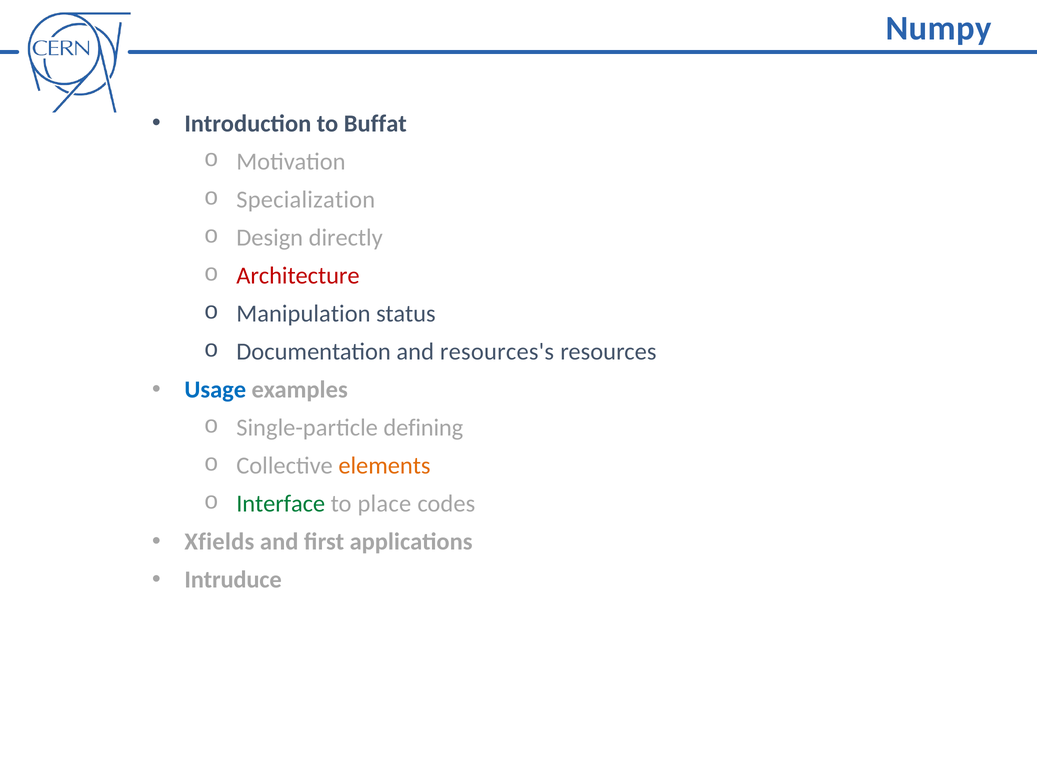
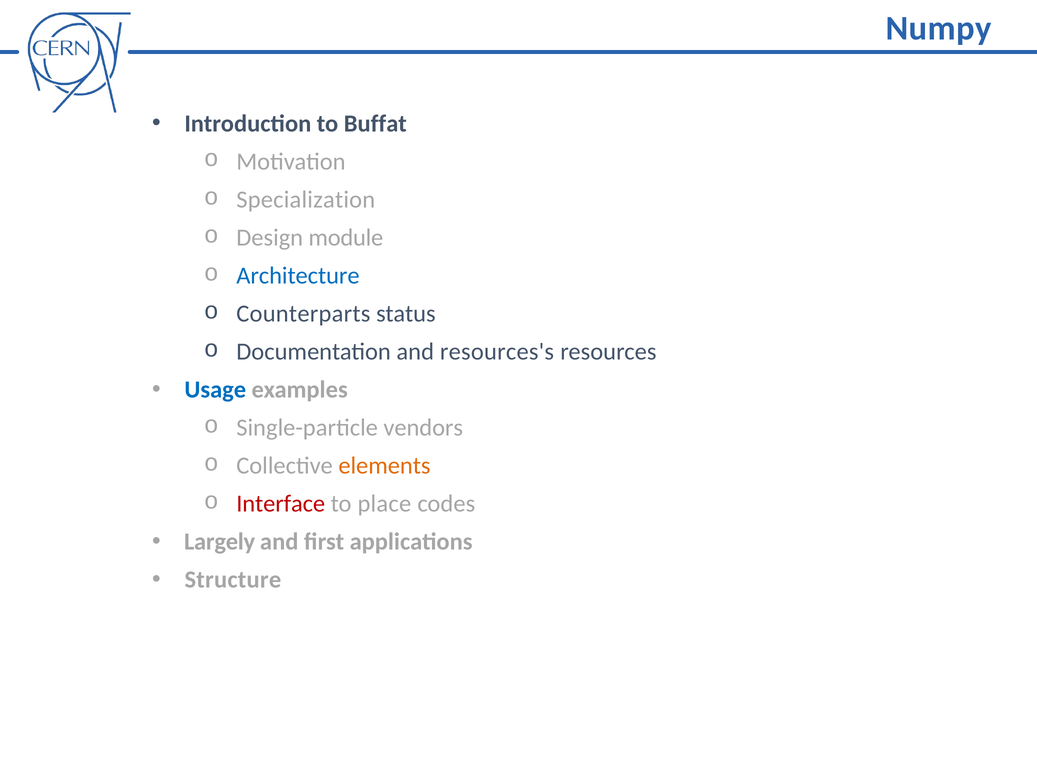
directly: directly -> module
Architecture colour: red -> blue
Manipulation: Manipulation -> Counterparts
defining: defining -> vendors
Interface colour: green -> red
Xfields: Xfields -> Largely
Intruduce: Intruduce -> Structure
